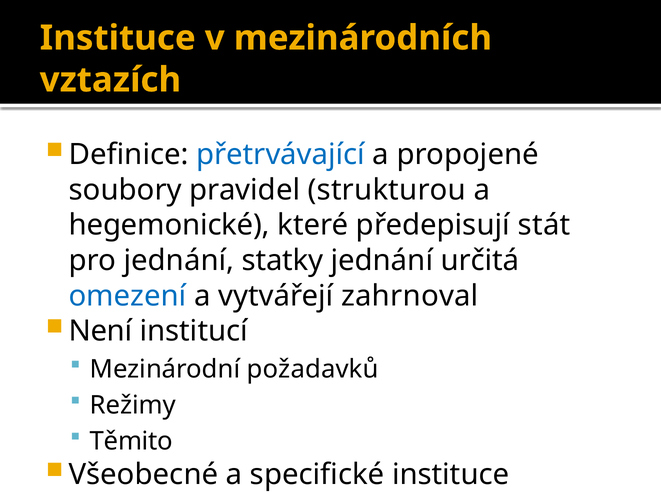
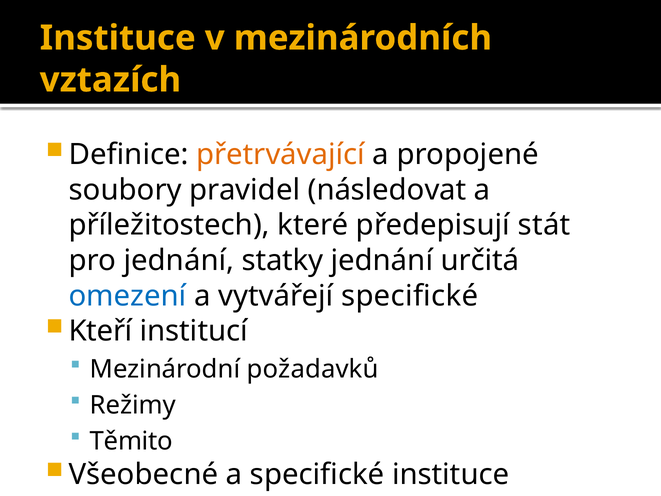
přetrvávající colour: blue -> orange
strukturou: strukturou -> následovat
hegemonické: hegemonické -> příležitostech
vytvářejí zahrnoval: zahrnoval -> specifické
Není: Není -> Kteří
